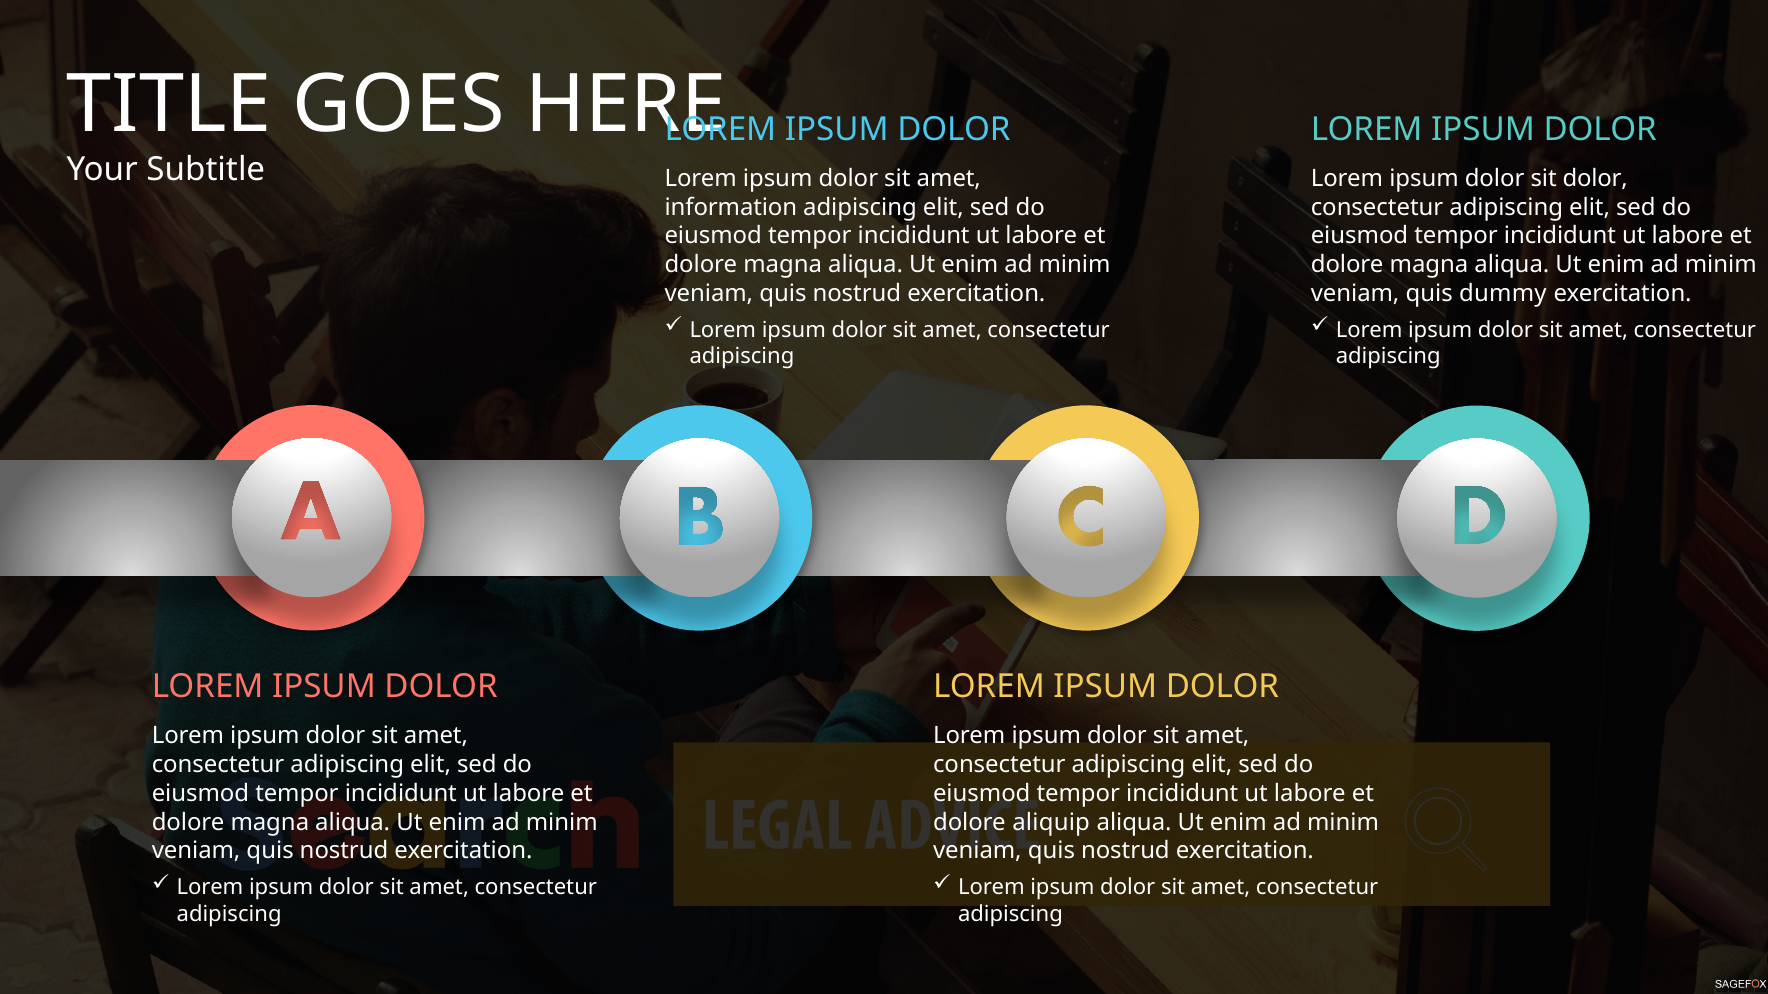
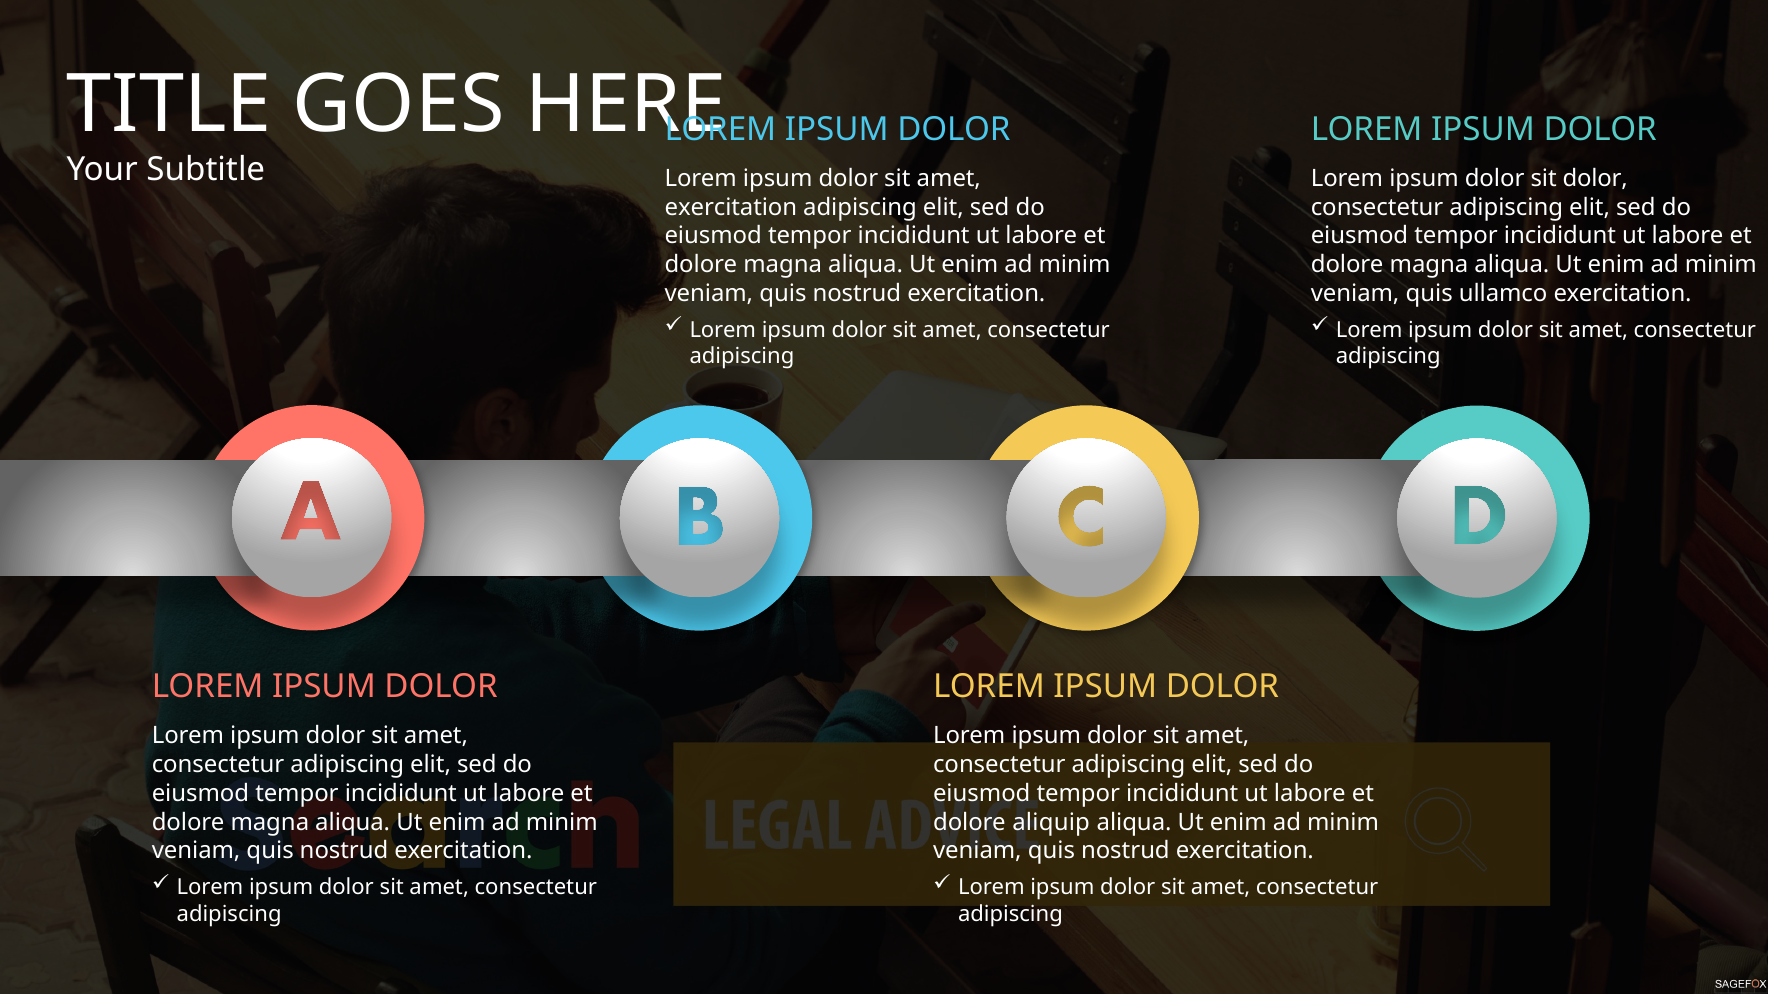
information at (731, 207): information -> exercitation
dummy: dummy -> ullamco
